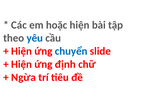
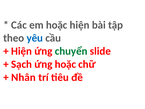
chuyển colour: blue -> green
Hiện at (22, 64): Hiện -> Sạch
ứng định: định -> hoặc
Ngừa: Ngừa -> Nhân
